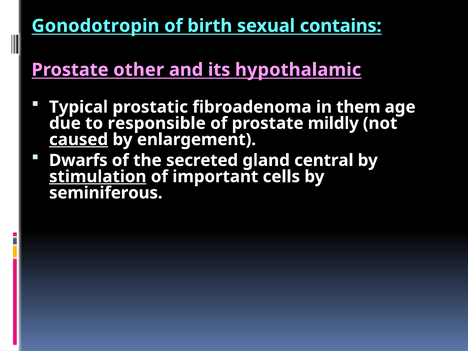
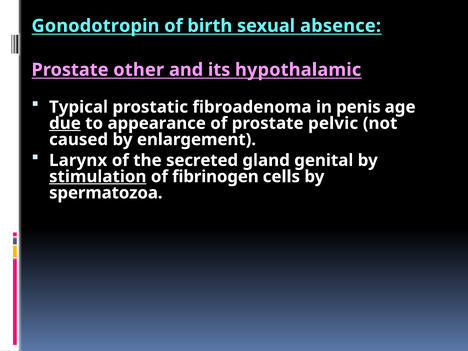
contains: contains -> absence
them: them -> penis
due underline: none -> present
responsible: responsible -> appearance
mildly: mildly -> pelvic
caused underline: present -> none
Dwarfs: Dwarfs -> Larynx
central: central -> genital
important: important -> fibrinogen
seminiferous: seminiferous -> spermatozoa
